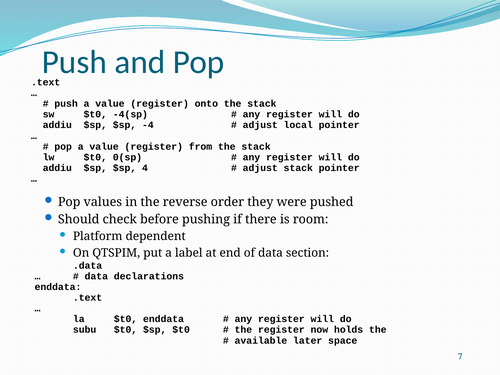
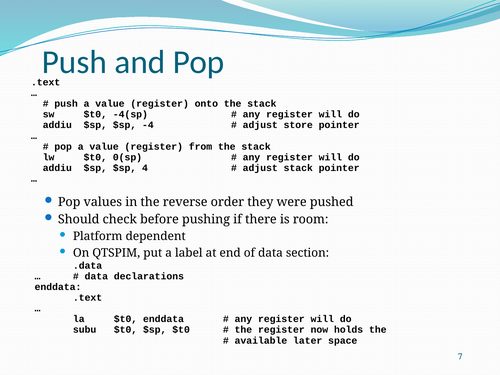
local: local -> store
